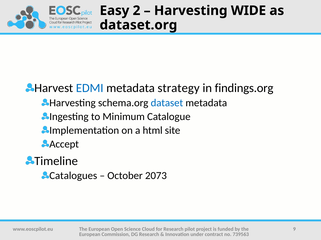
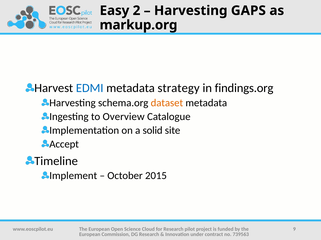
WIDE: WIDE -> GAPS
dataset.org: dataset.org -> markup.org
dataset colour: blue -> orange
Minimum: Minimum -> Overview
html: html -> solid
Catalogues: Catalogues -> Implement
2073: 2073 -> 2015
